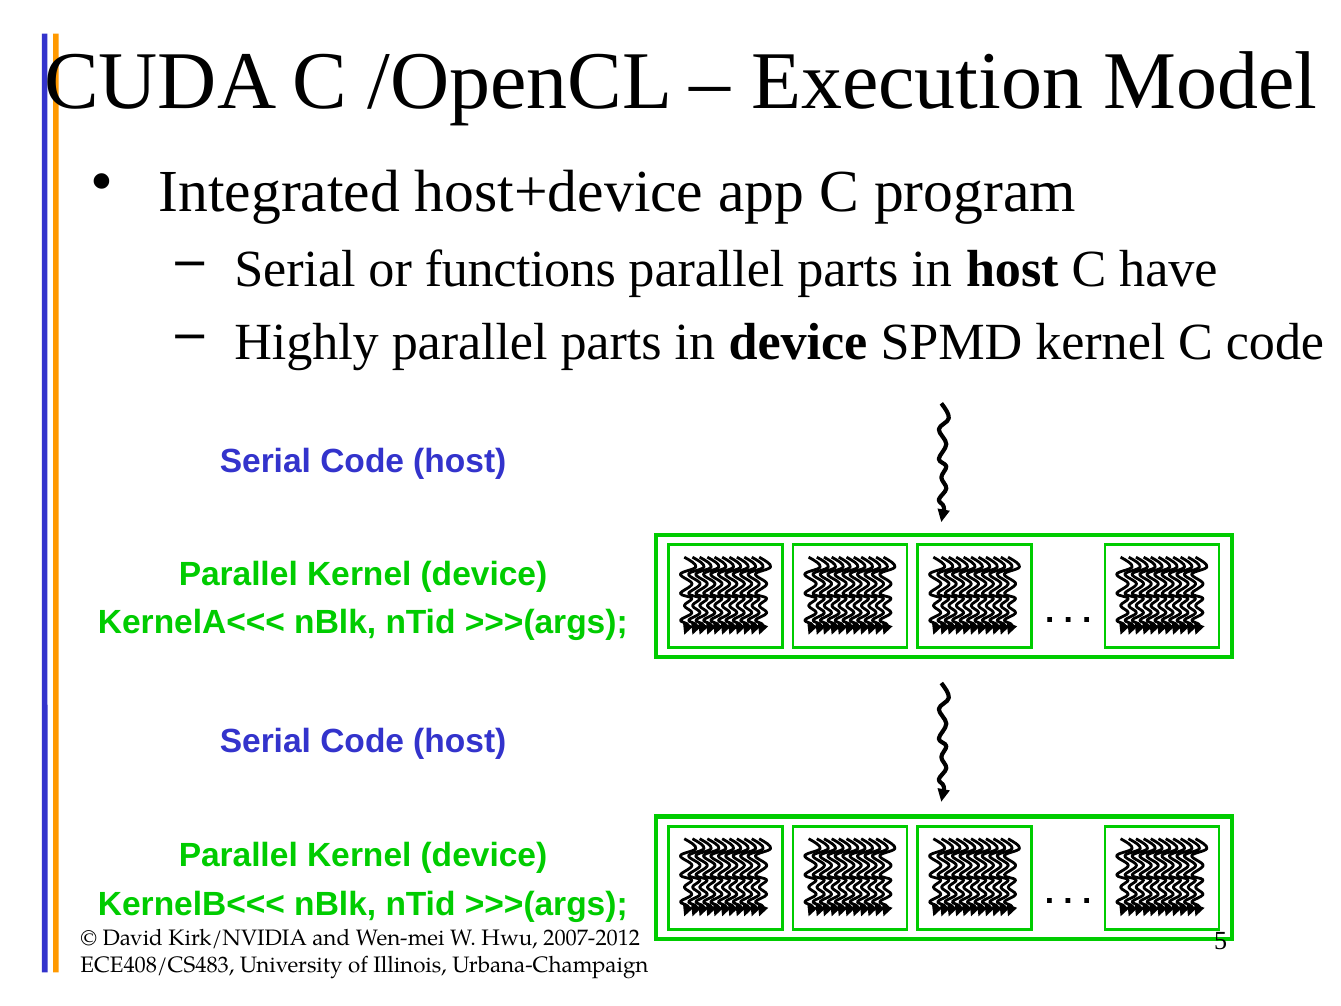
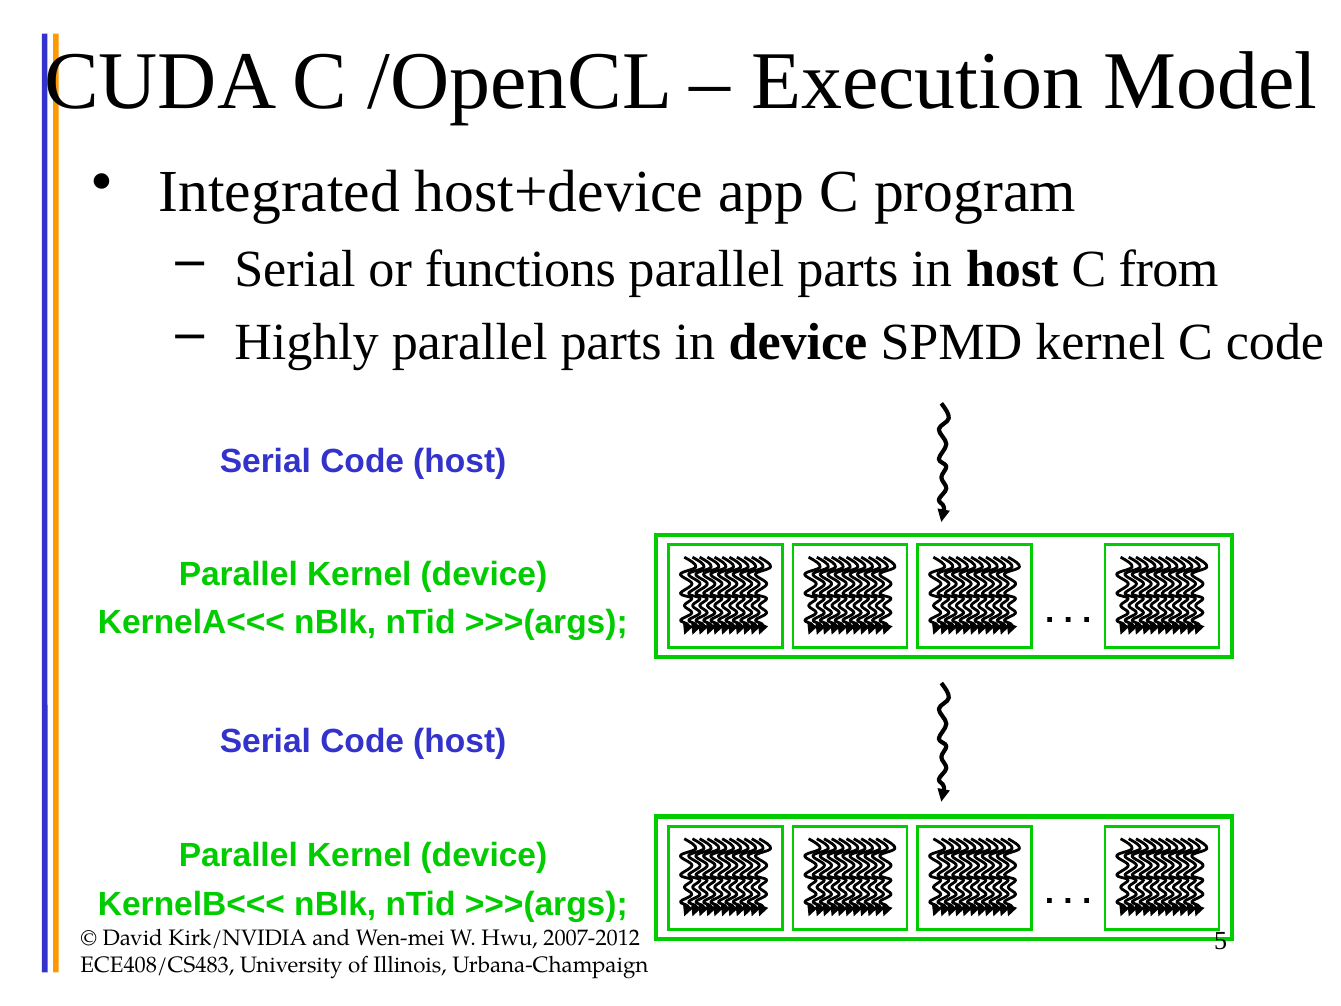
have: have -> from
